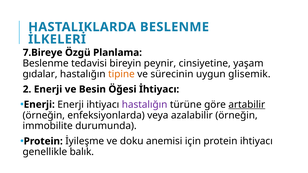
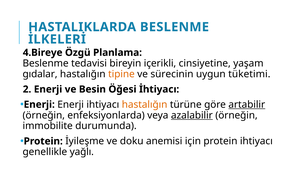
7.Bireye: 7.Bireye -> 4.Bireye
peynir: peynir -> içerikli
glisemik: glisemik -> tüketimi
hastalığın at (145, 105) colour: purple -> orange
azalabilir underline: none -> present
balık: balık -> yağlı
